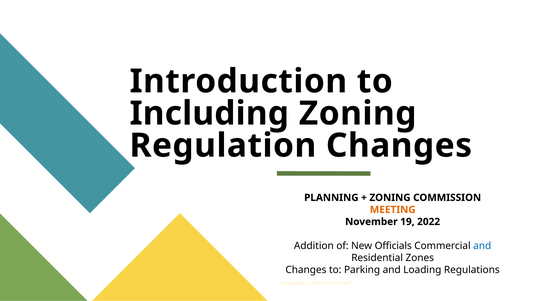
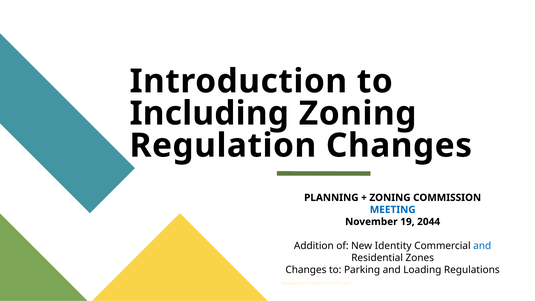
MEETING colour: orange -> blue
2022: 2022 -> 2044
Officials: Officials -> Identity
